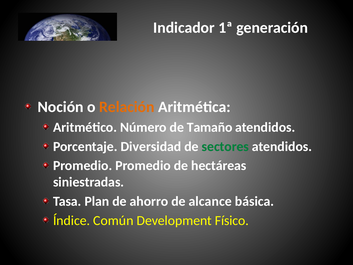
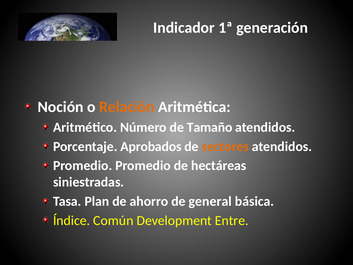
Diversidad: Diversidad -> Aprobados
sectores colour: green -> orange
alcance: alcance -> general
Físico: Físico -> Entre
